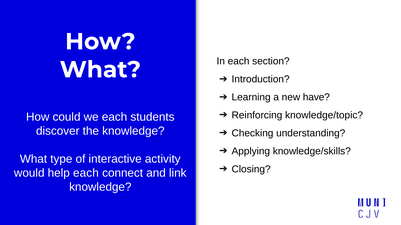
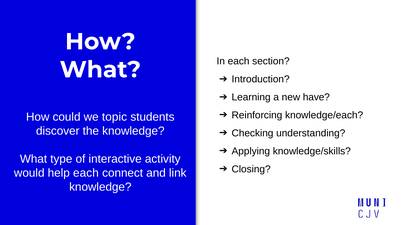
knowledge/topic: knowledge/topic -> knowledge/each
we each: each -> topic
